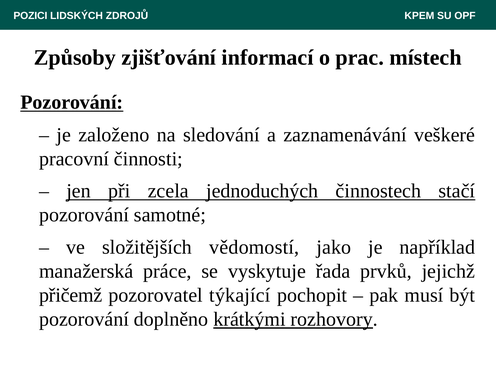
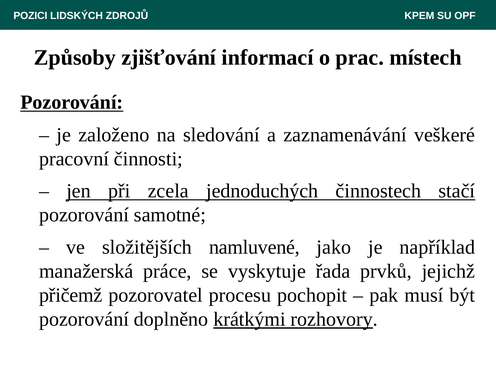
vědomostí: vědomostí -> namluvené
týkající: týkající -> procesu
